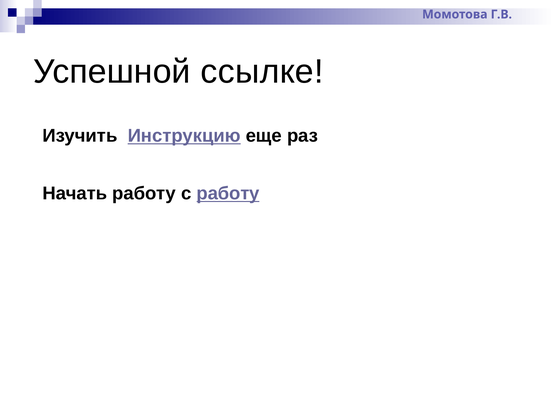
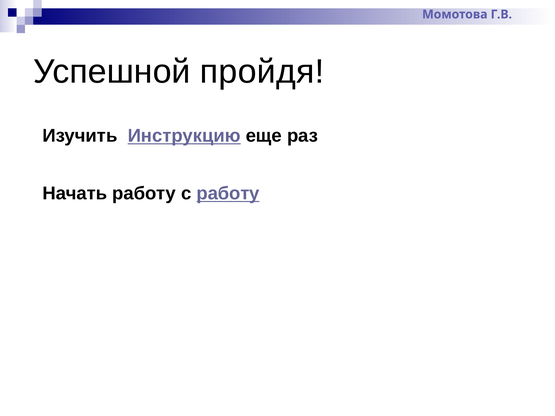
ссылке: ссылке -> пройдя
